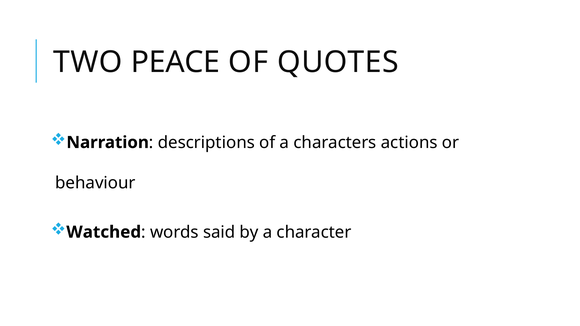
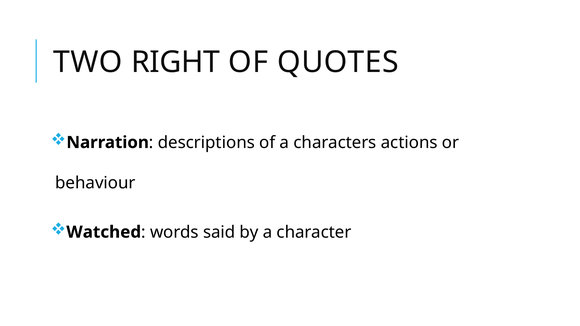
PEACE: PEACE -> RIGHT
